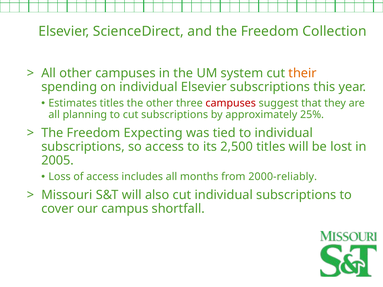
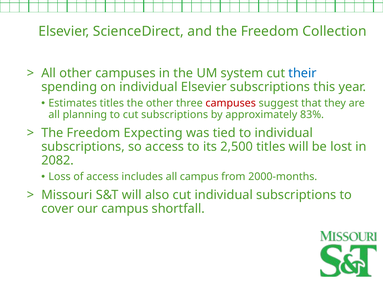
their colour: orange -> blue
25%: 25% -> 83%
2005: 2005 -> 2082
all months: months -> campus
2000-reliably: 2000-reliably -> 2000-months
